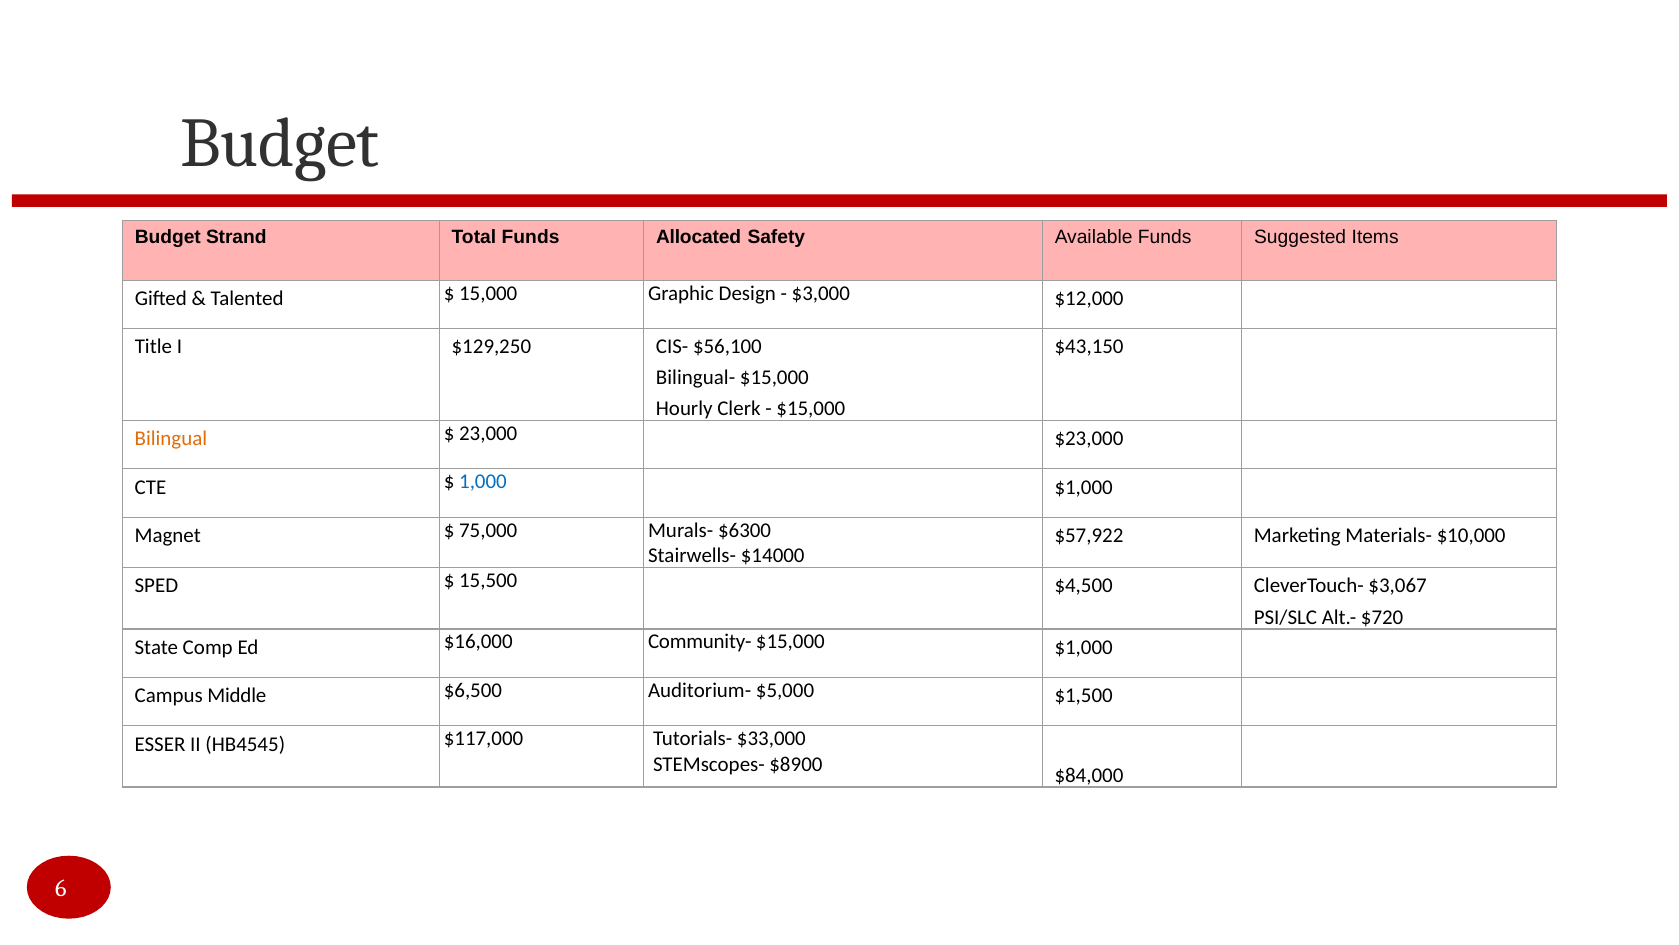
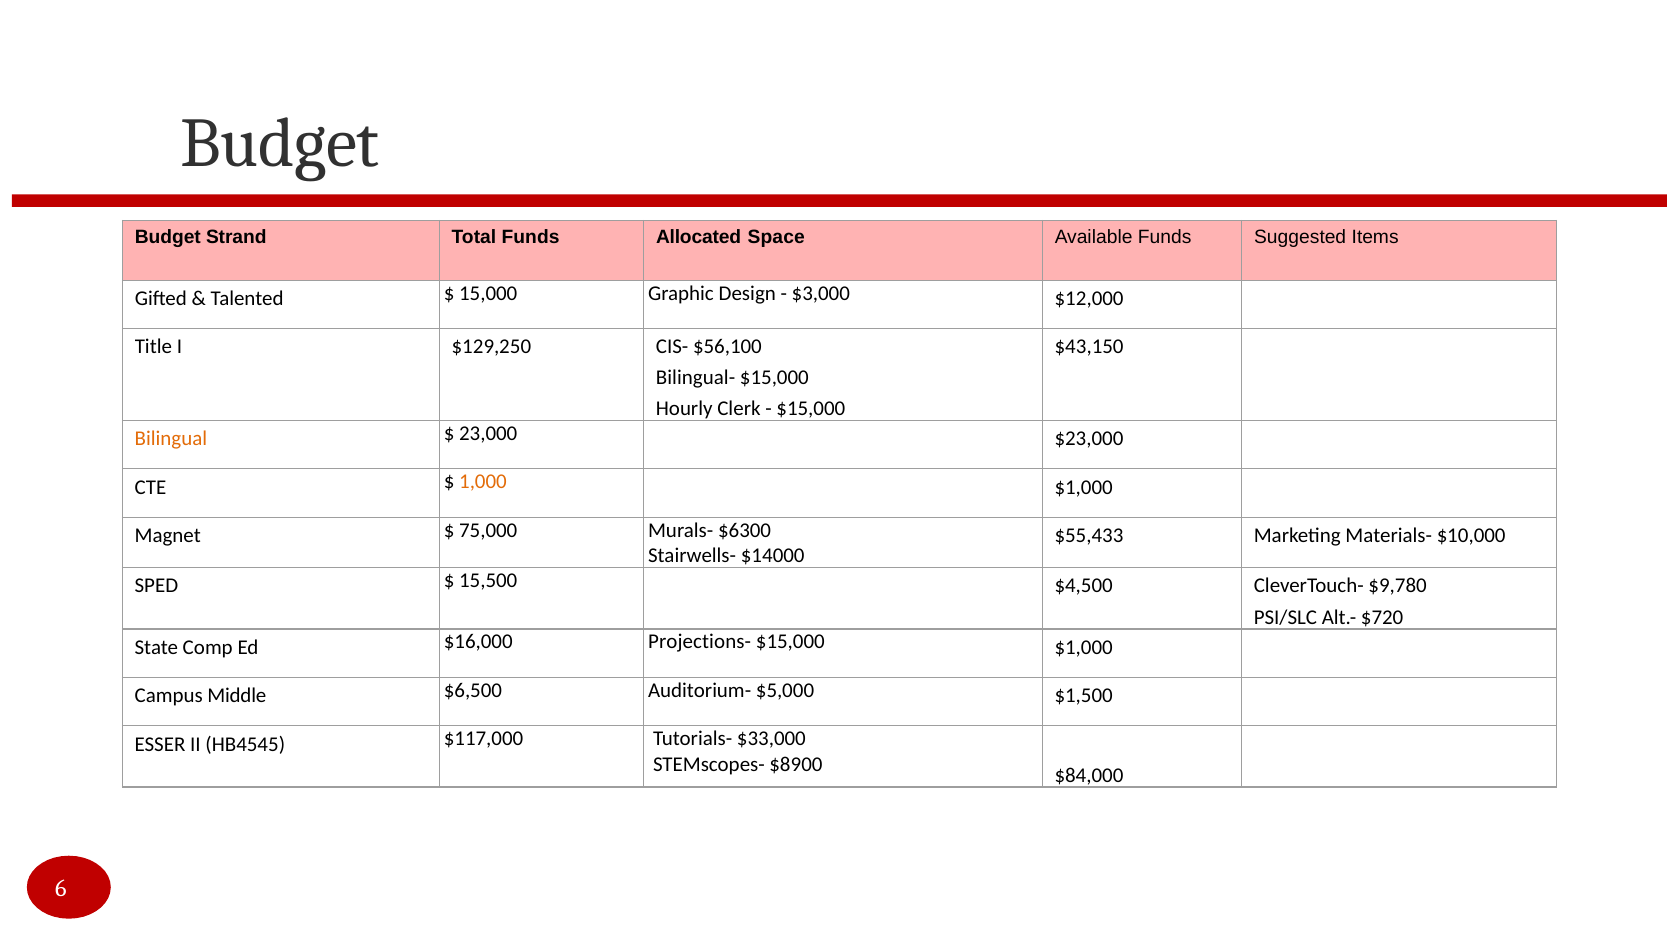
Safety: Safety -> Space
1,000 colour: blue -> orange
$57,922: $57,922 -> $55,433
$3,067: $3,067 -> $9,780
Community-: Community- -> Projections-
